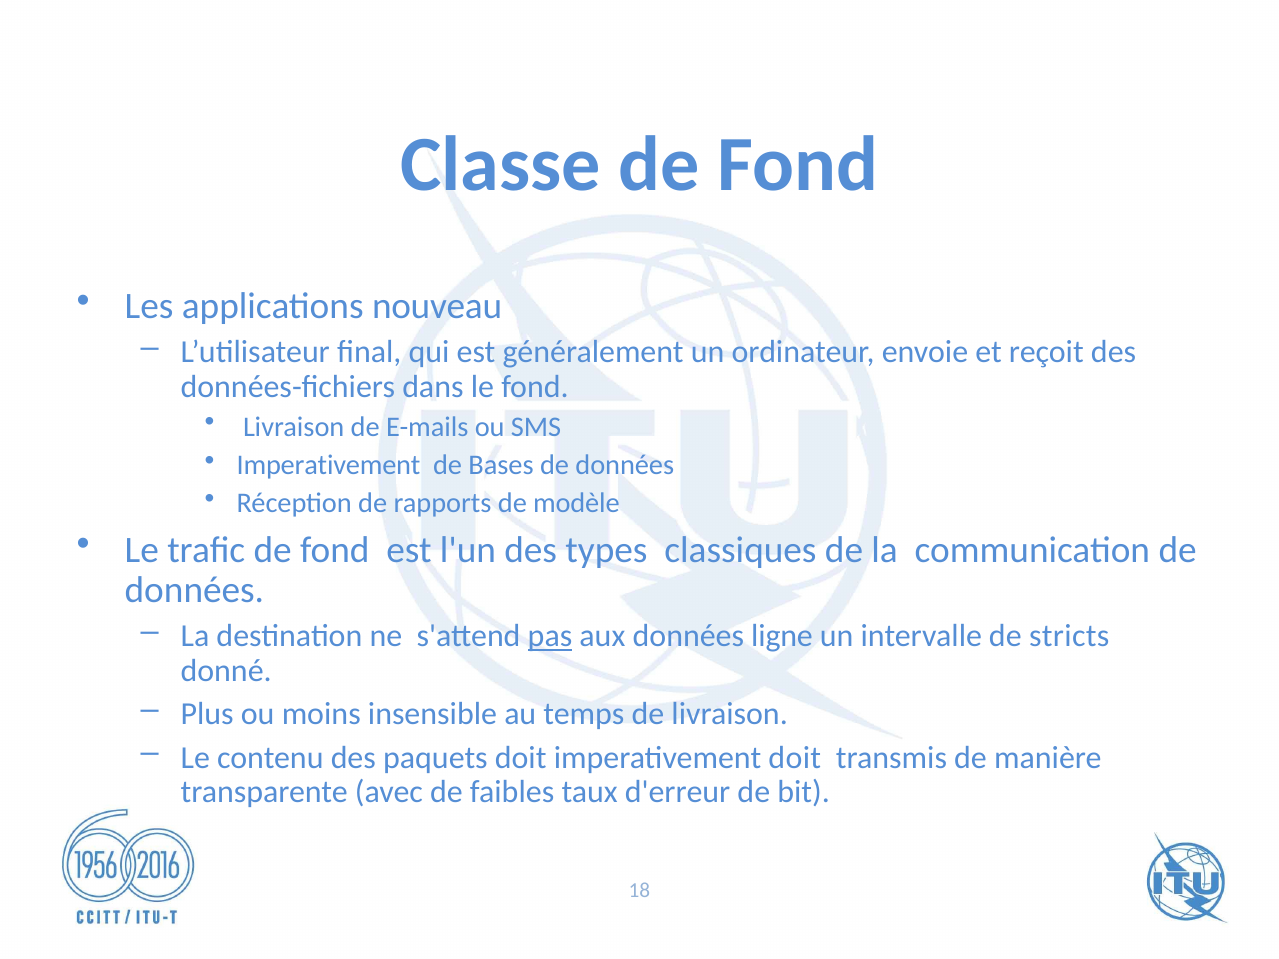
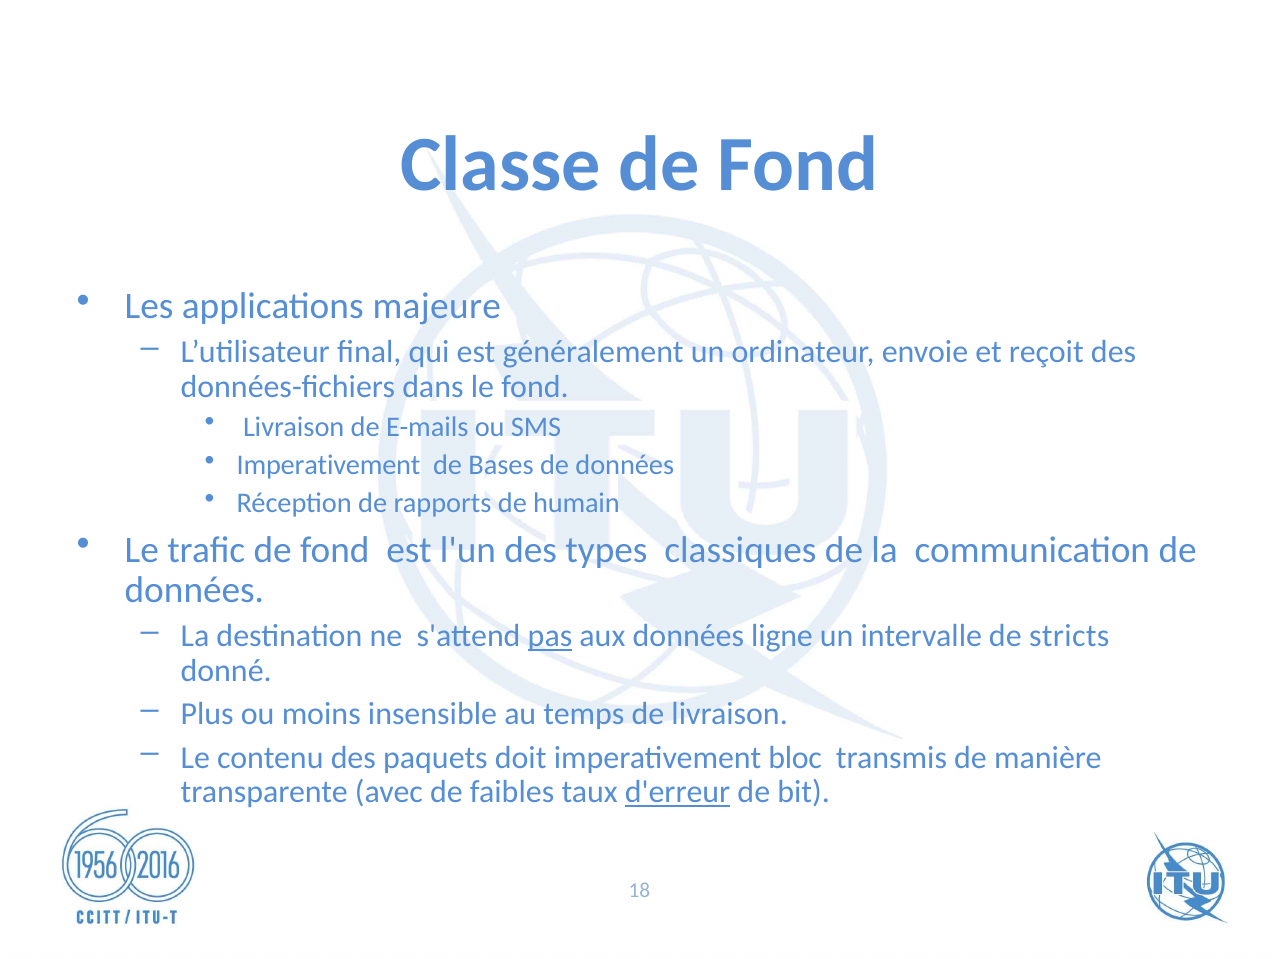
nouveau: nouveau -> majeure
modèle: modèle -> humain
imperativement doit: doit -> bloc
d'erreur underline: none -> present
